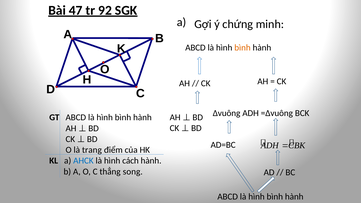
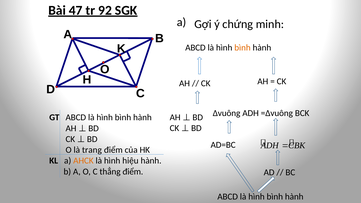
AHCK colour: blue -> orange
cách: cách -> hiệu
thẳng song: song -> điểm
